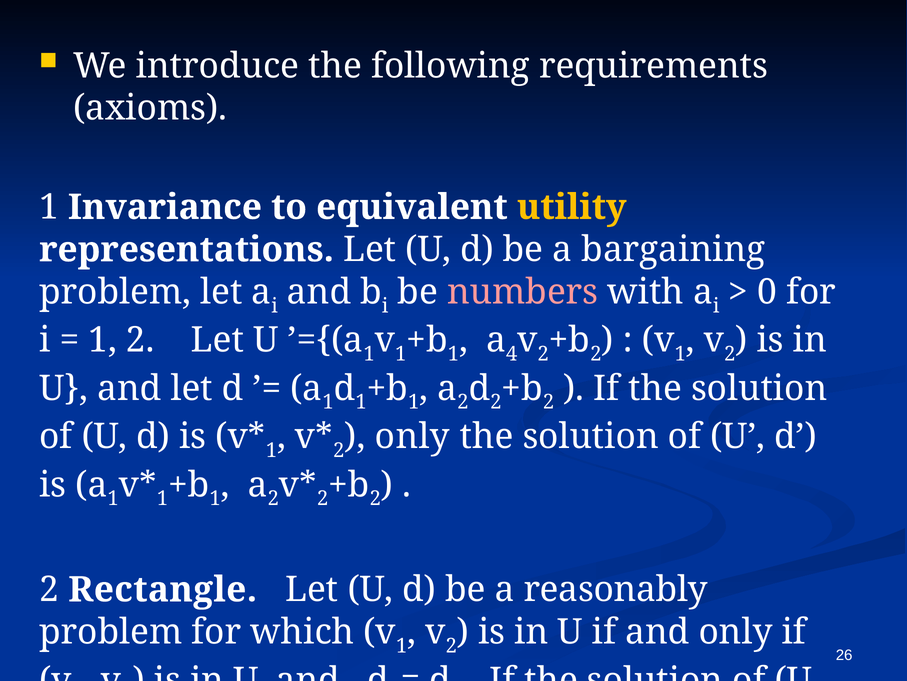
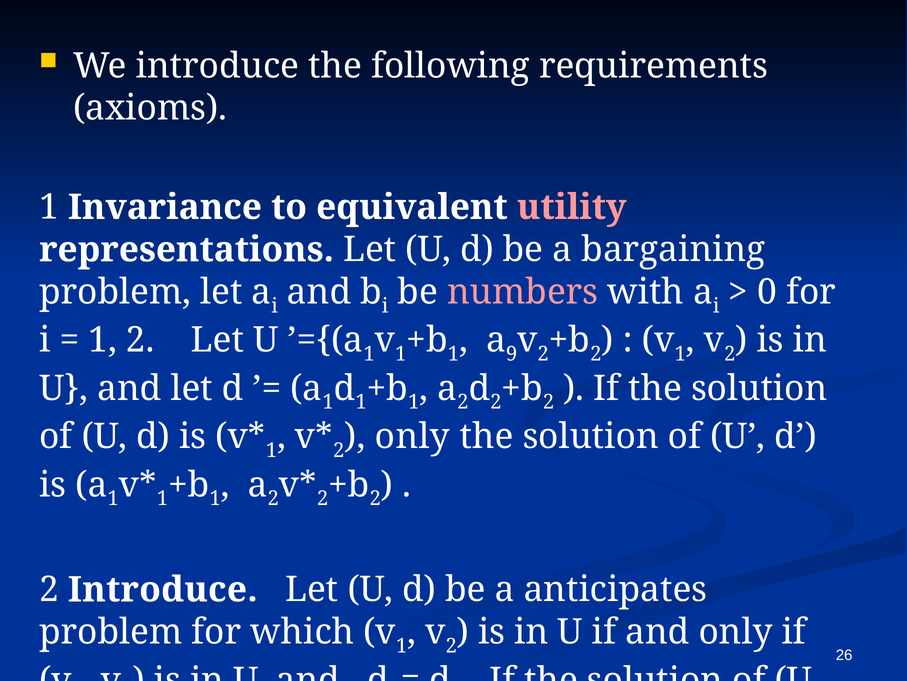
utility colour: yellow -> pink
4: 4 -> 9
2 Rectangle: Rectangle -> Introduce
reasonably: reasonably -> anticipates
